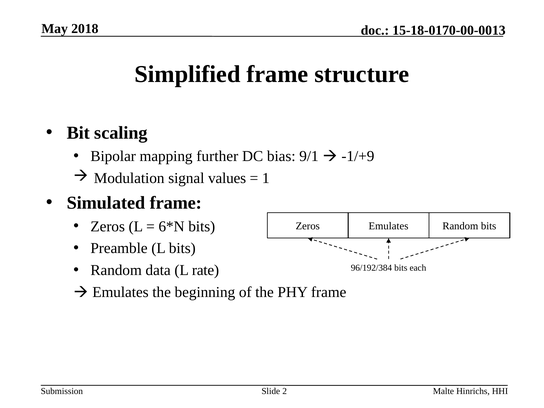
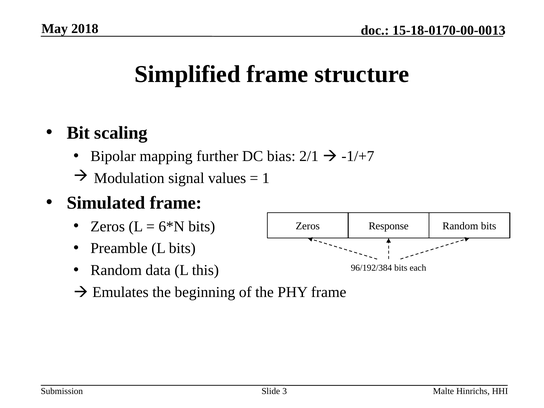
9/1: 9/1 -> 2/1
-1/+9: -1/+9 -> -1/+7
Emulates at (389, 226): Emulates -> Response
rate: rate -> this
2: 2 -> 3
